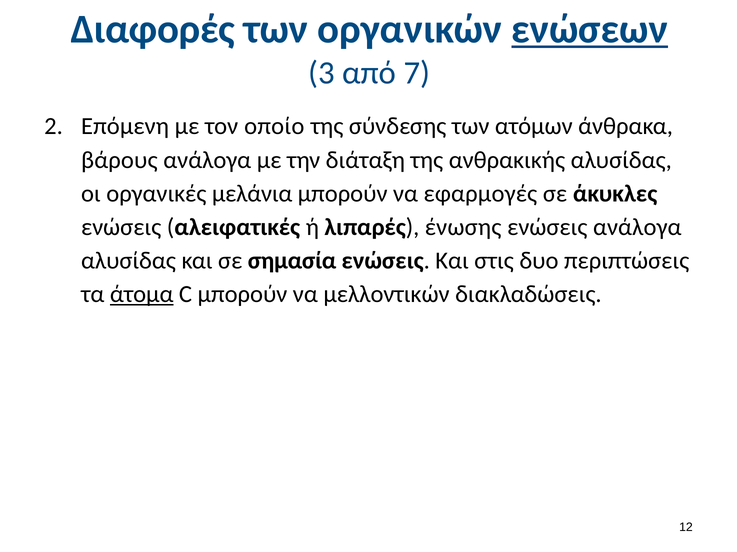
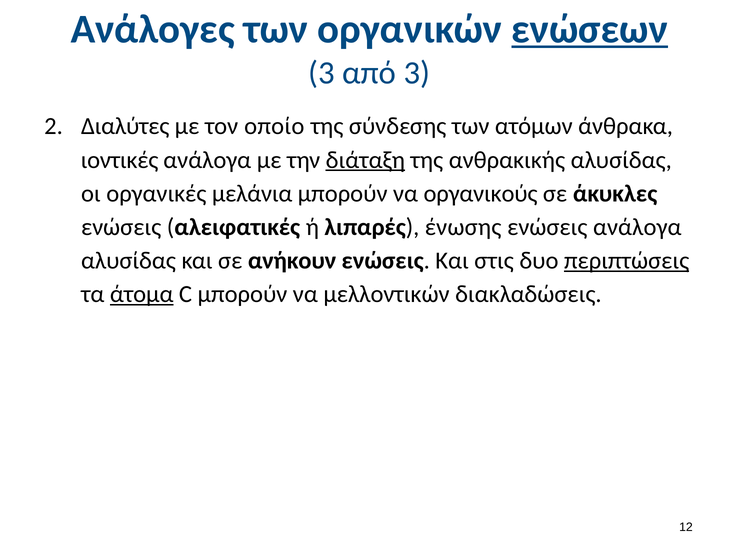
Διαφορές: Διαφορές -> Ανάλογες
από 7: 7 -> 3
Επόμενη: Επόμενη -> Διαλύτες
βάρους: βάρους -> ιοντικές
διάταξη underline: none -> present
εφαρμογές: εφαρμογές -> οργανικούς
σημασία: σημασία -> ανήκουν
περιπτώσεις underline: none -> present
